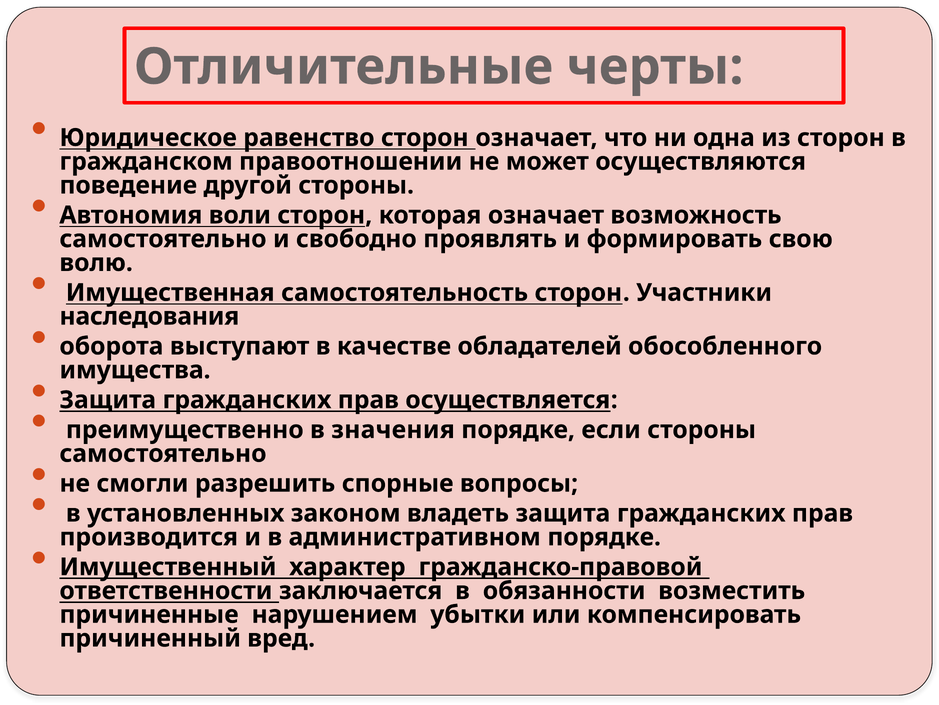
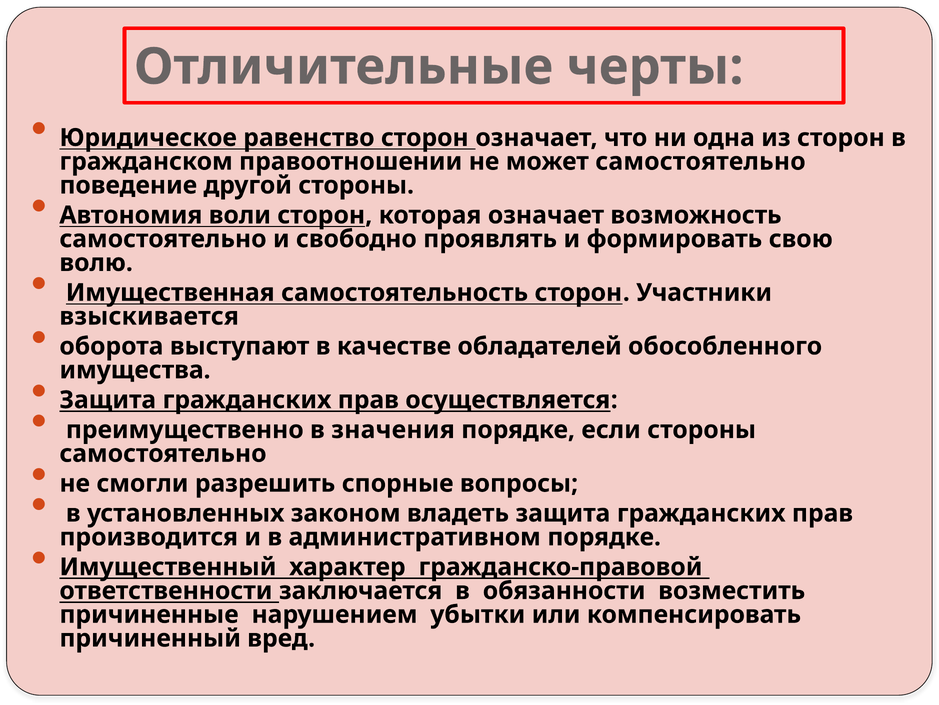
может осуществляются: осуществляются -> самостоятельно
наследования: наследования -> взыскивается
